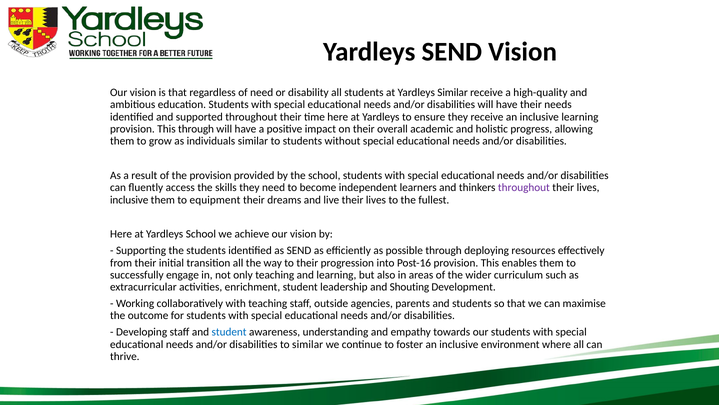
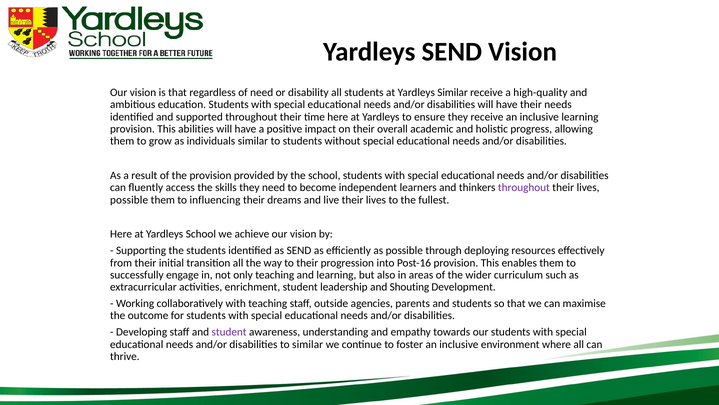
This through: through -> abilities
inclusive at (129, 200): inclusive -> possible
equipment: equipment -> influencing
student at (229, 332) colour: blue -> purple
